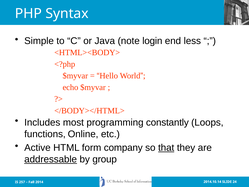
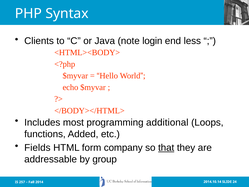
Simple: Simple -> Clients
constantly: constantly -> additional
Online: Online -> Added
Active: Active -> Fields
addressable underline: present -> none
